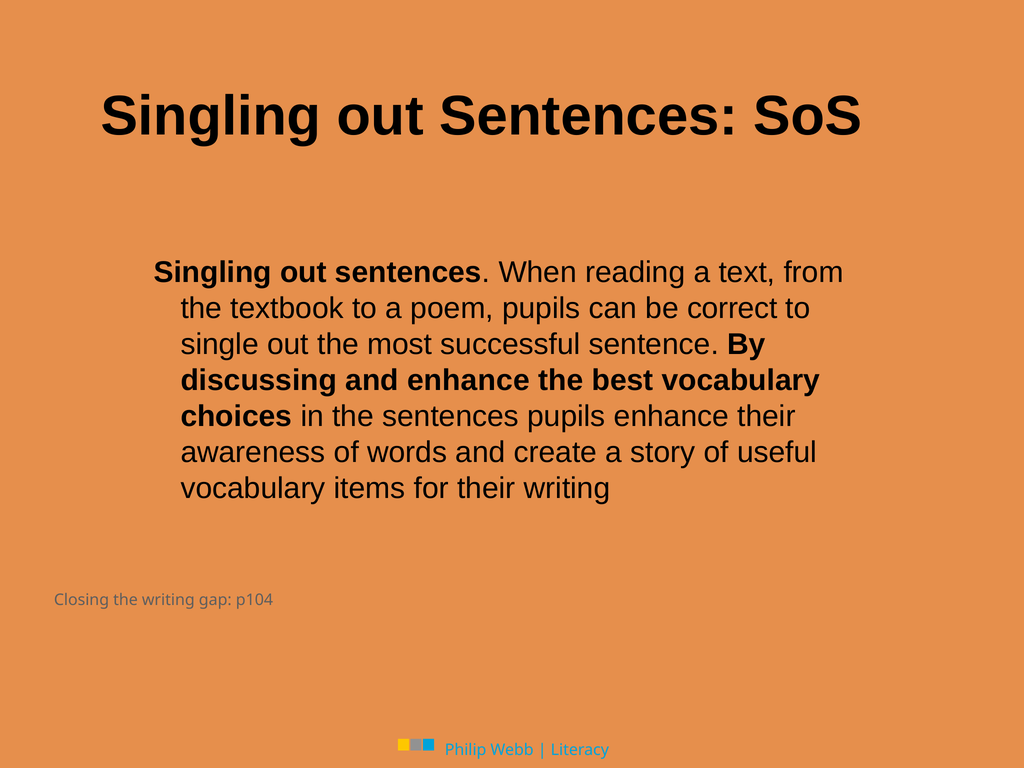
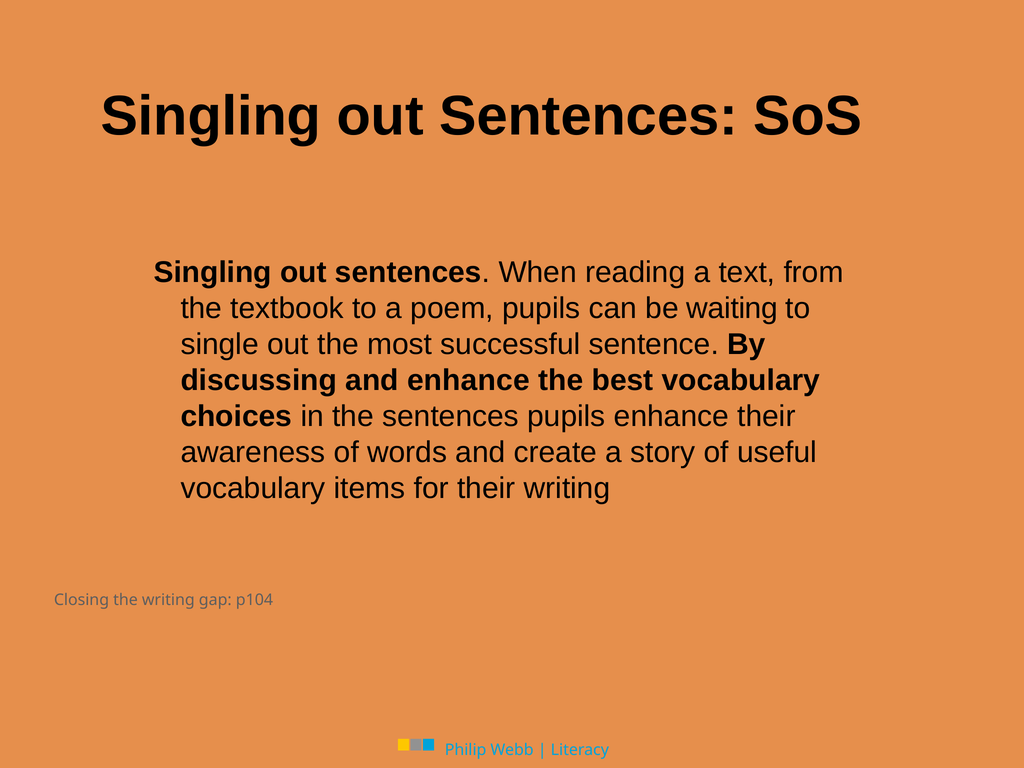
correct: correct -> waiting
